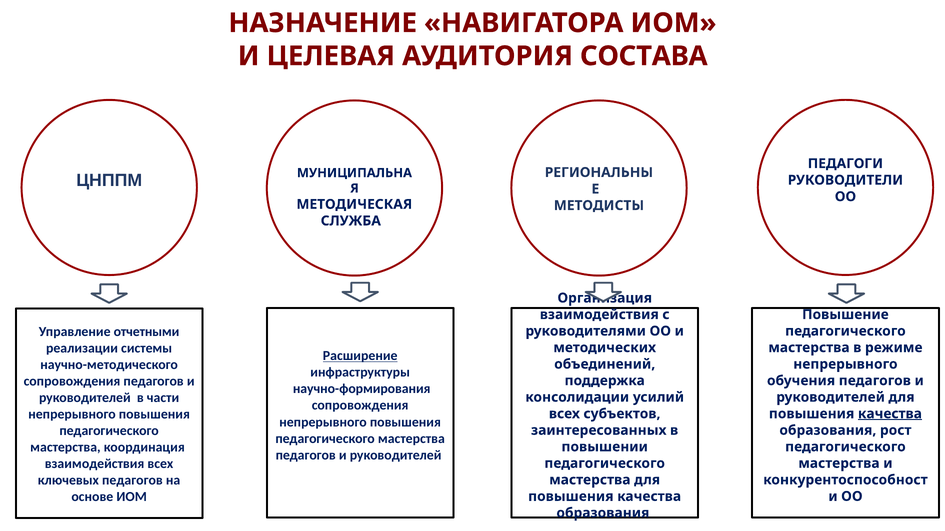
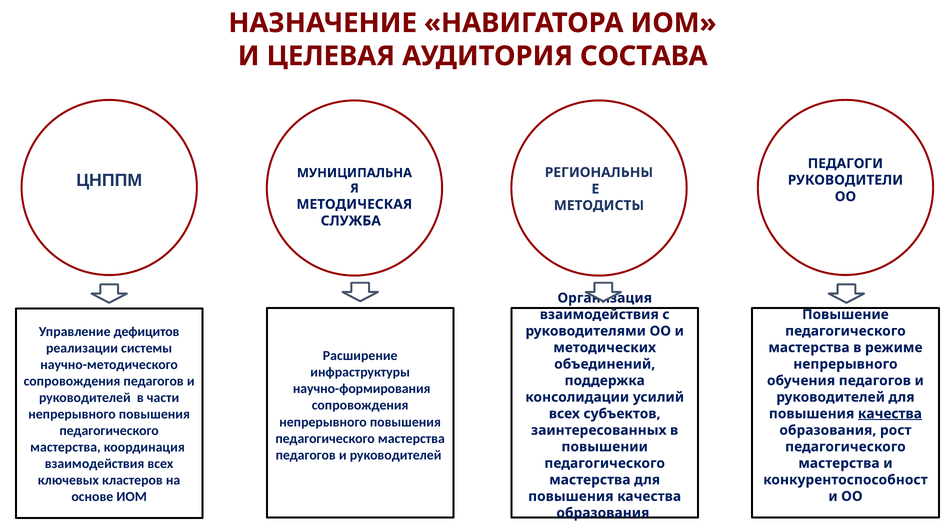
отчетными: отчетными -> дефицитов
Расширение underline: present -> none
ключевых педагогов: педагогов -> кластеров
